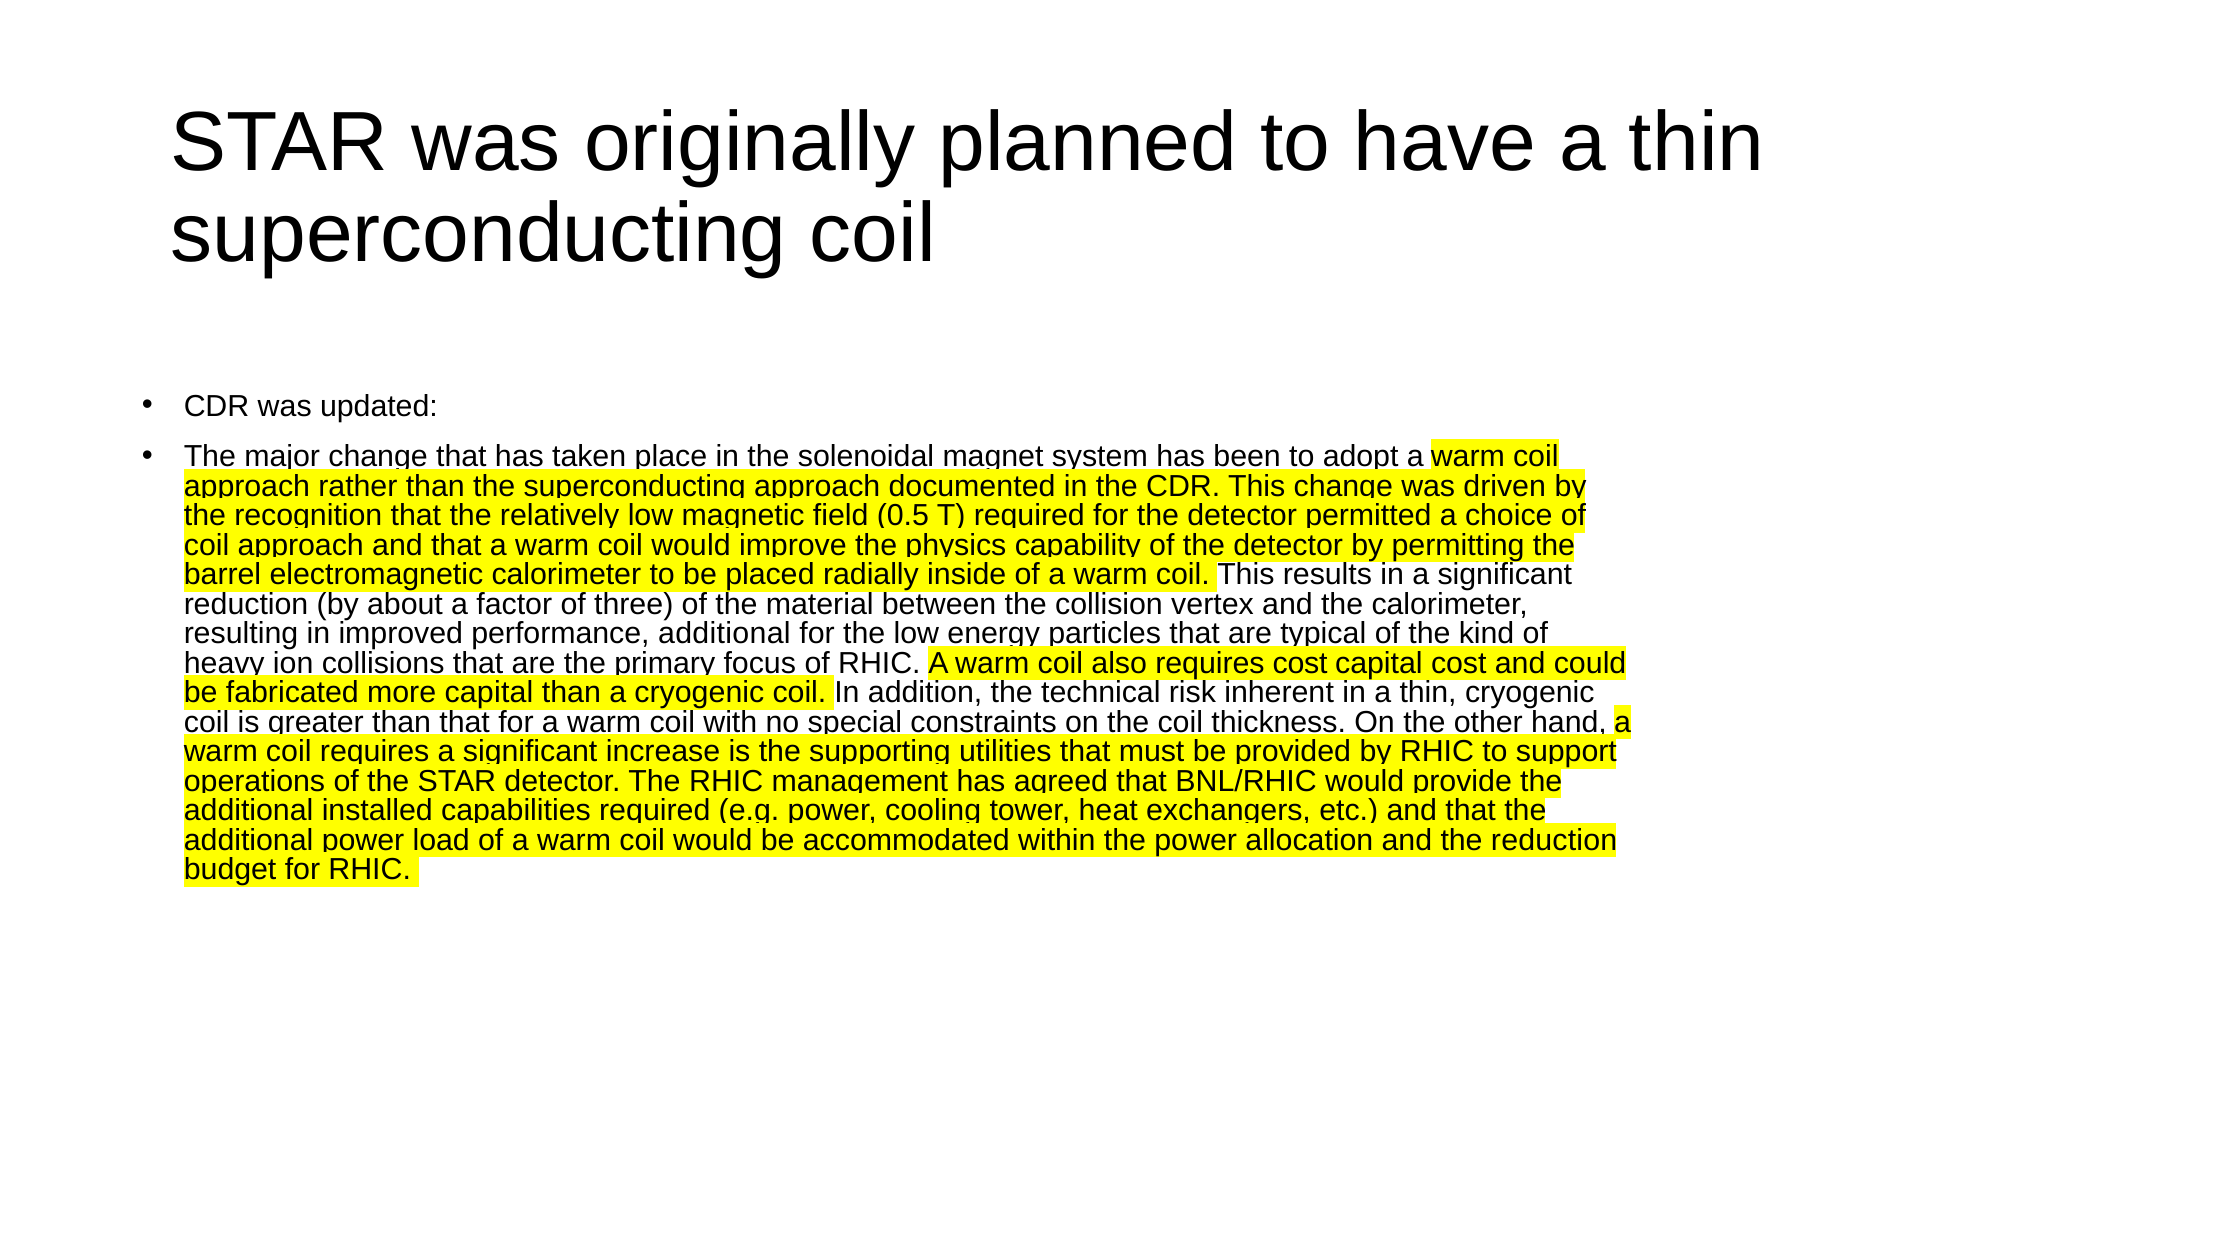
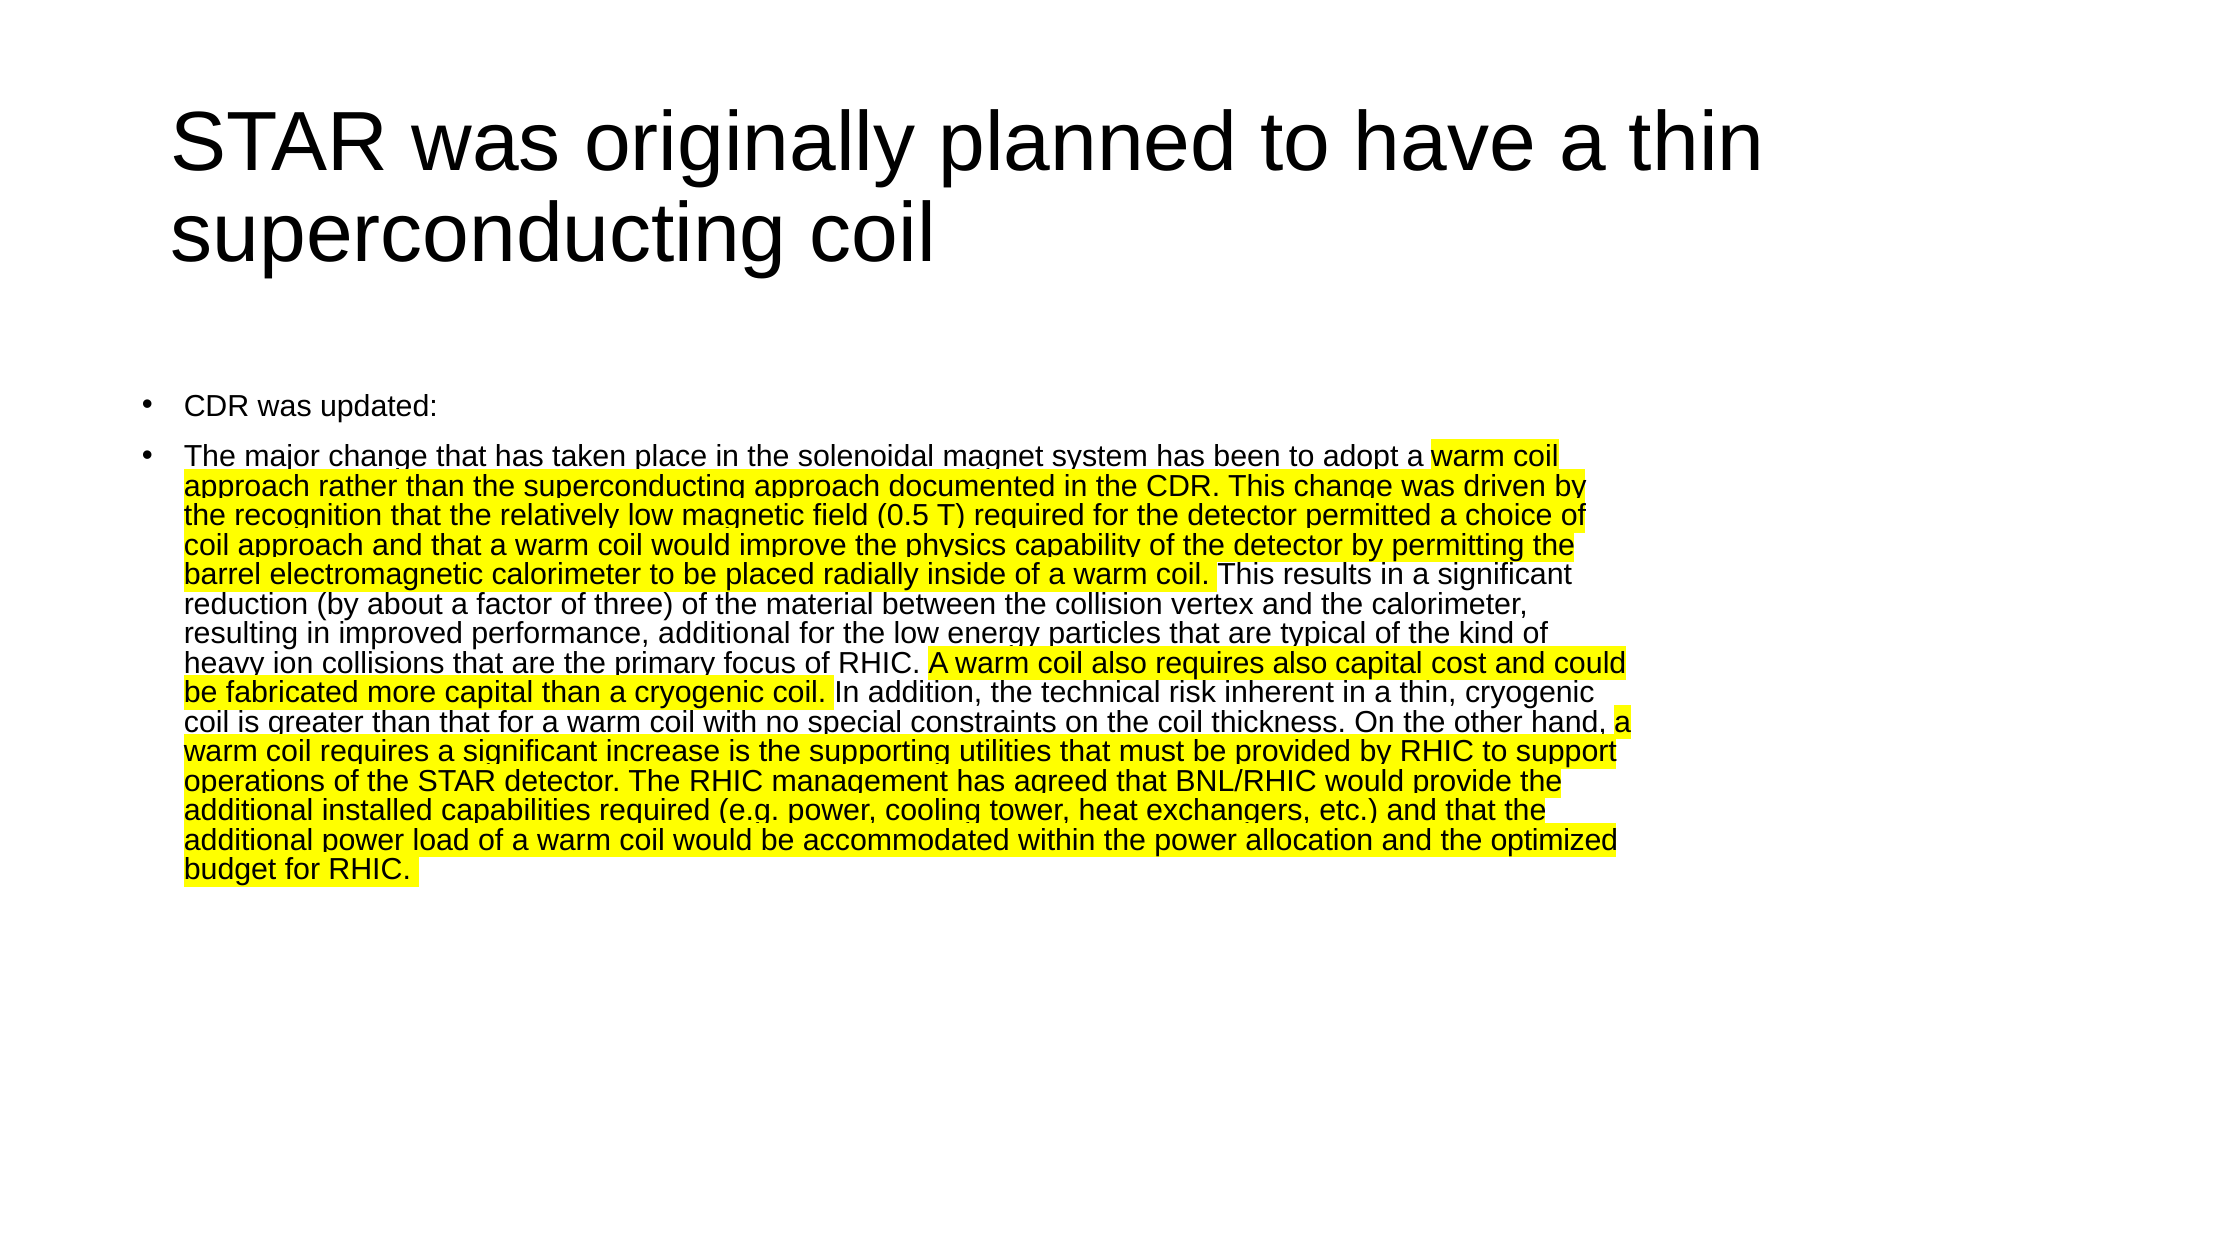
requires cost: cost -> also
the reduction: reduction -> optimized
